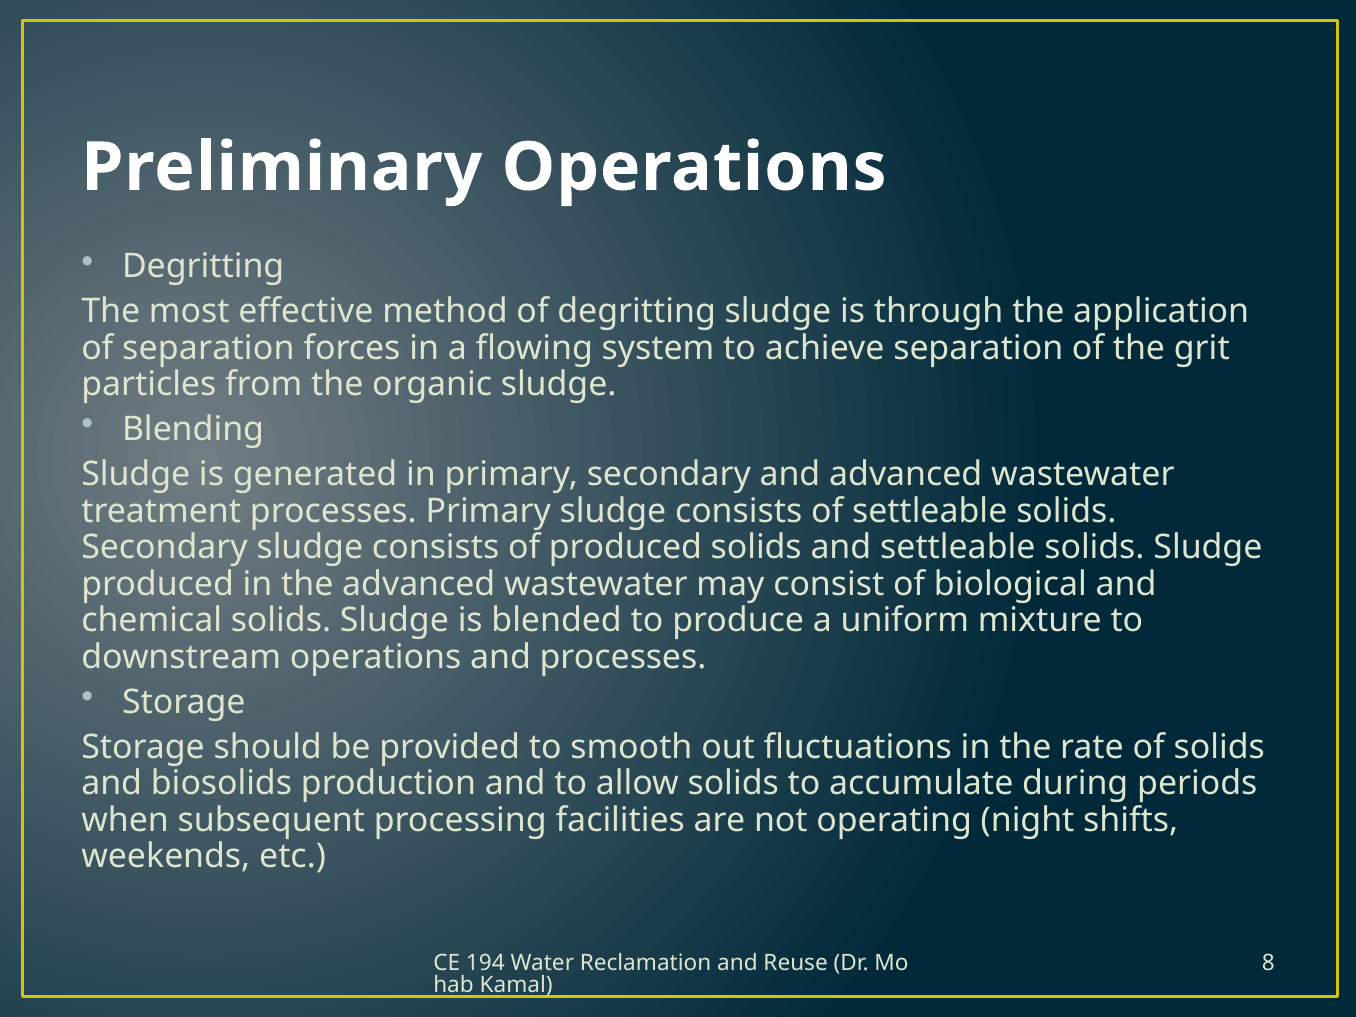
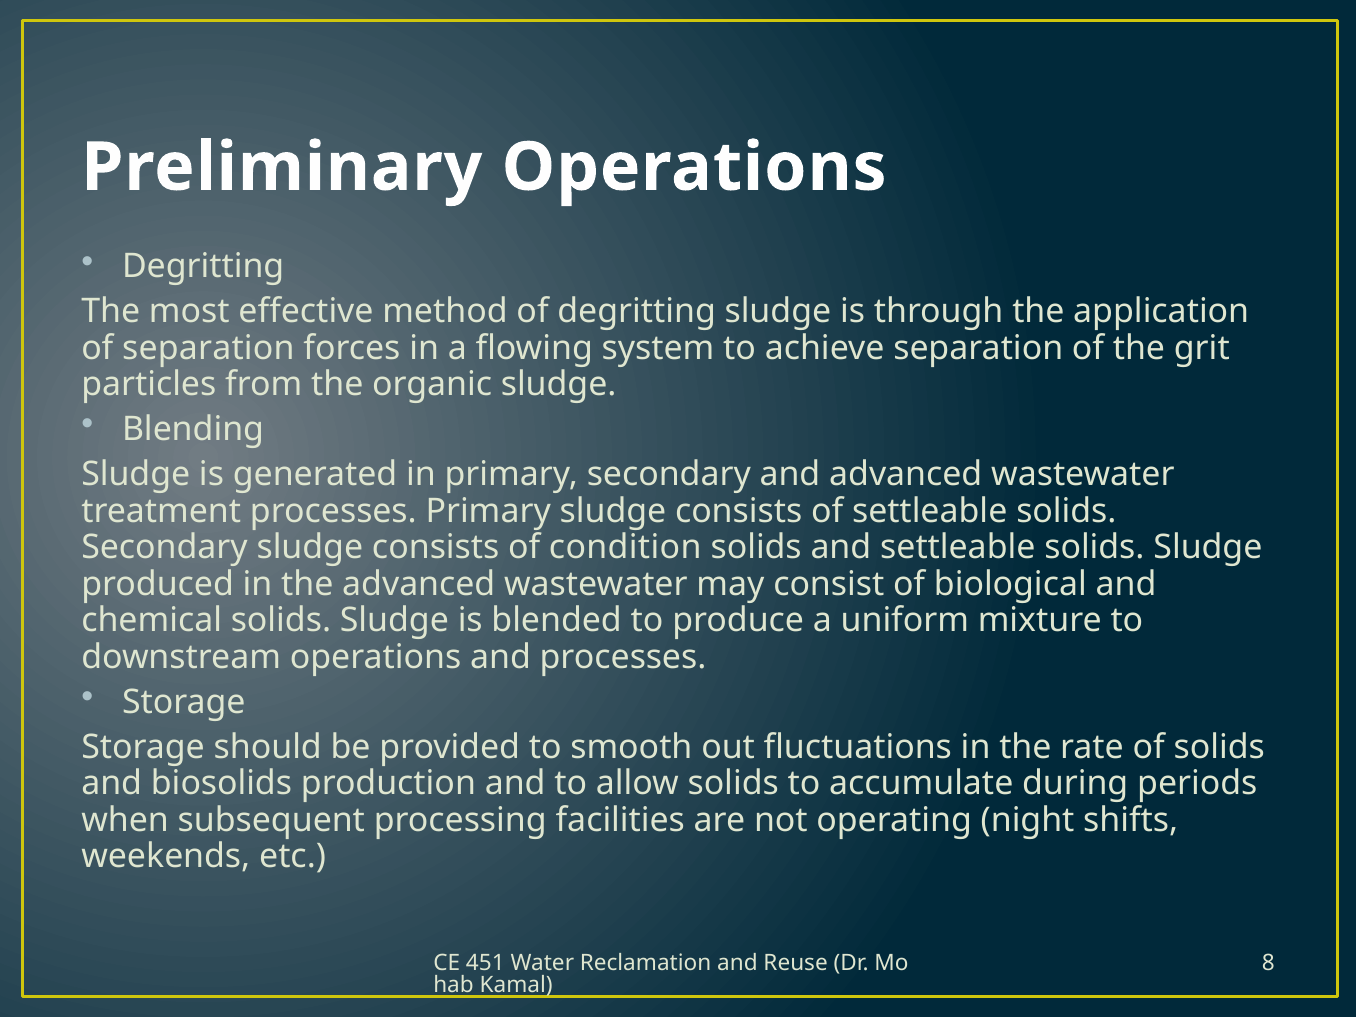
of produced: produced -> condition
194: 194 -> 451
